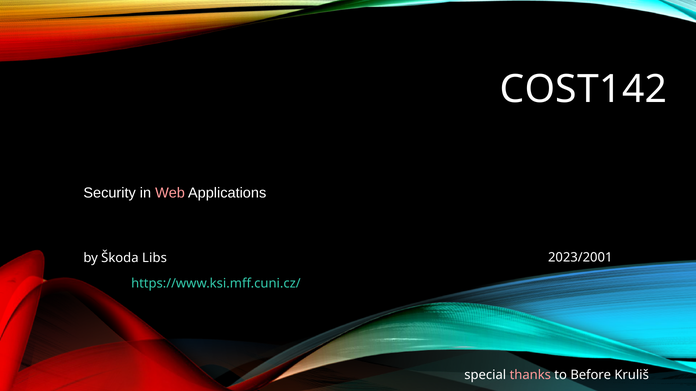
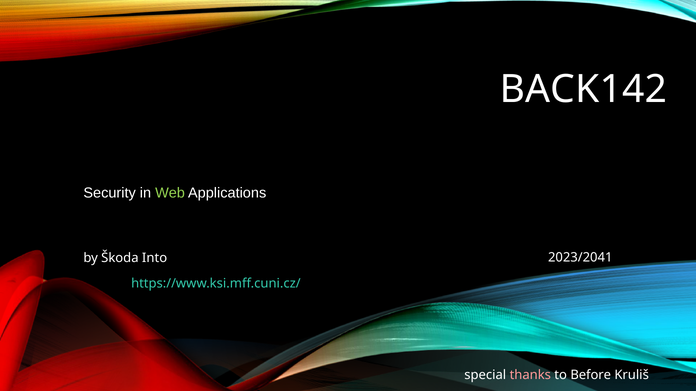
COST142: COST142 -> BACK142
Web colour: pink -> light green
2023/2001: 2023/2001 -> 2023/2041
Libs: Libs -> Into
